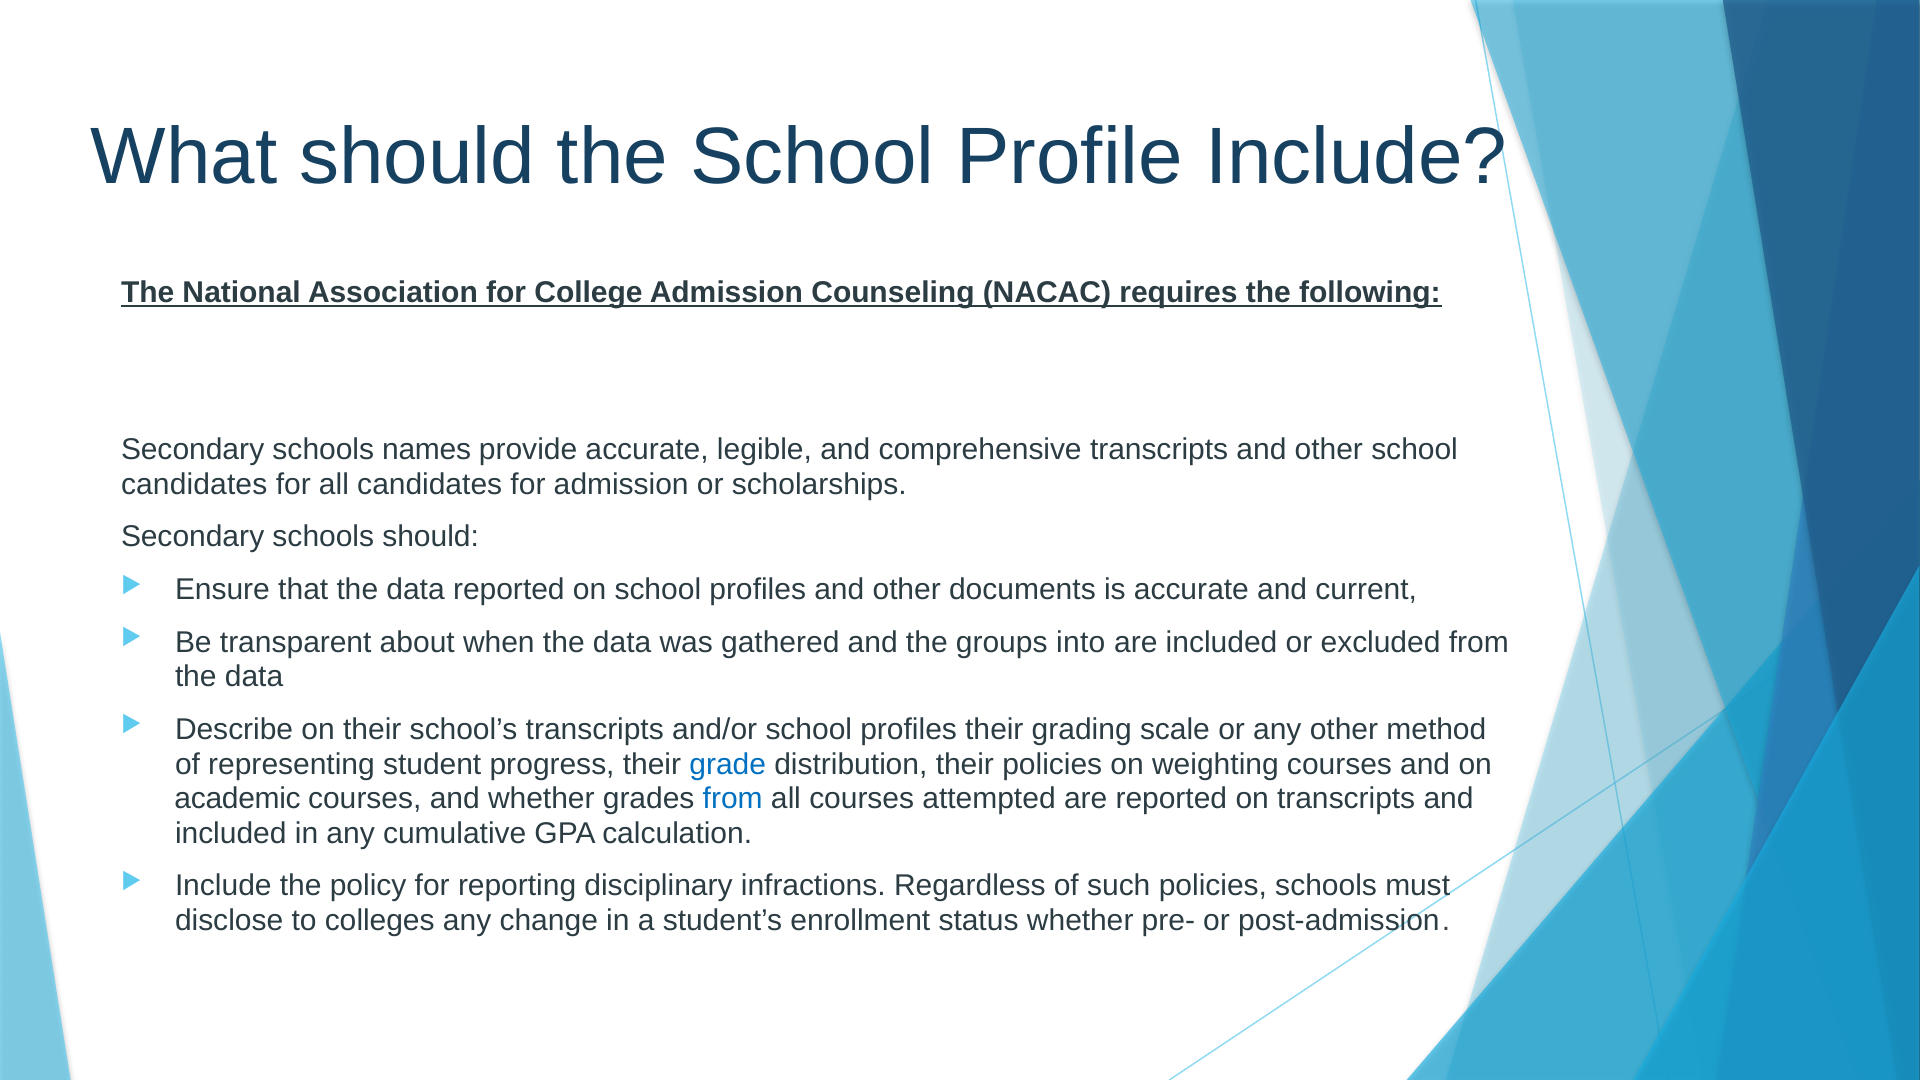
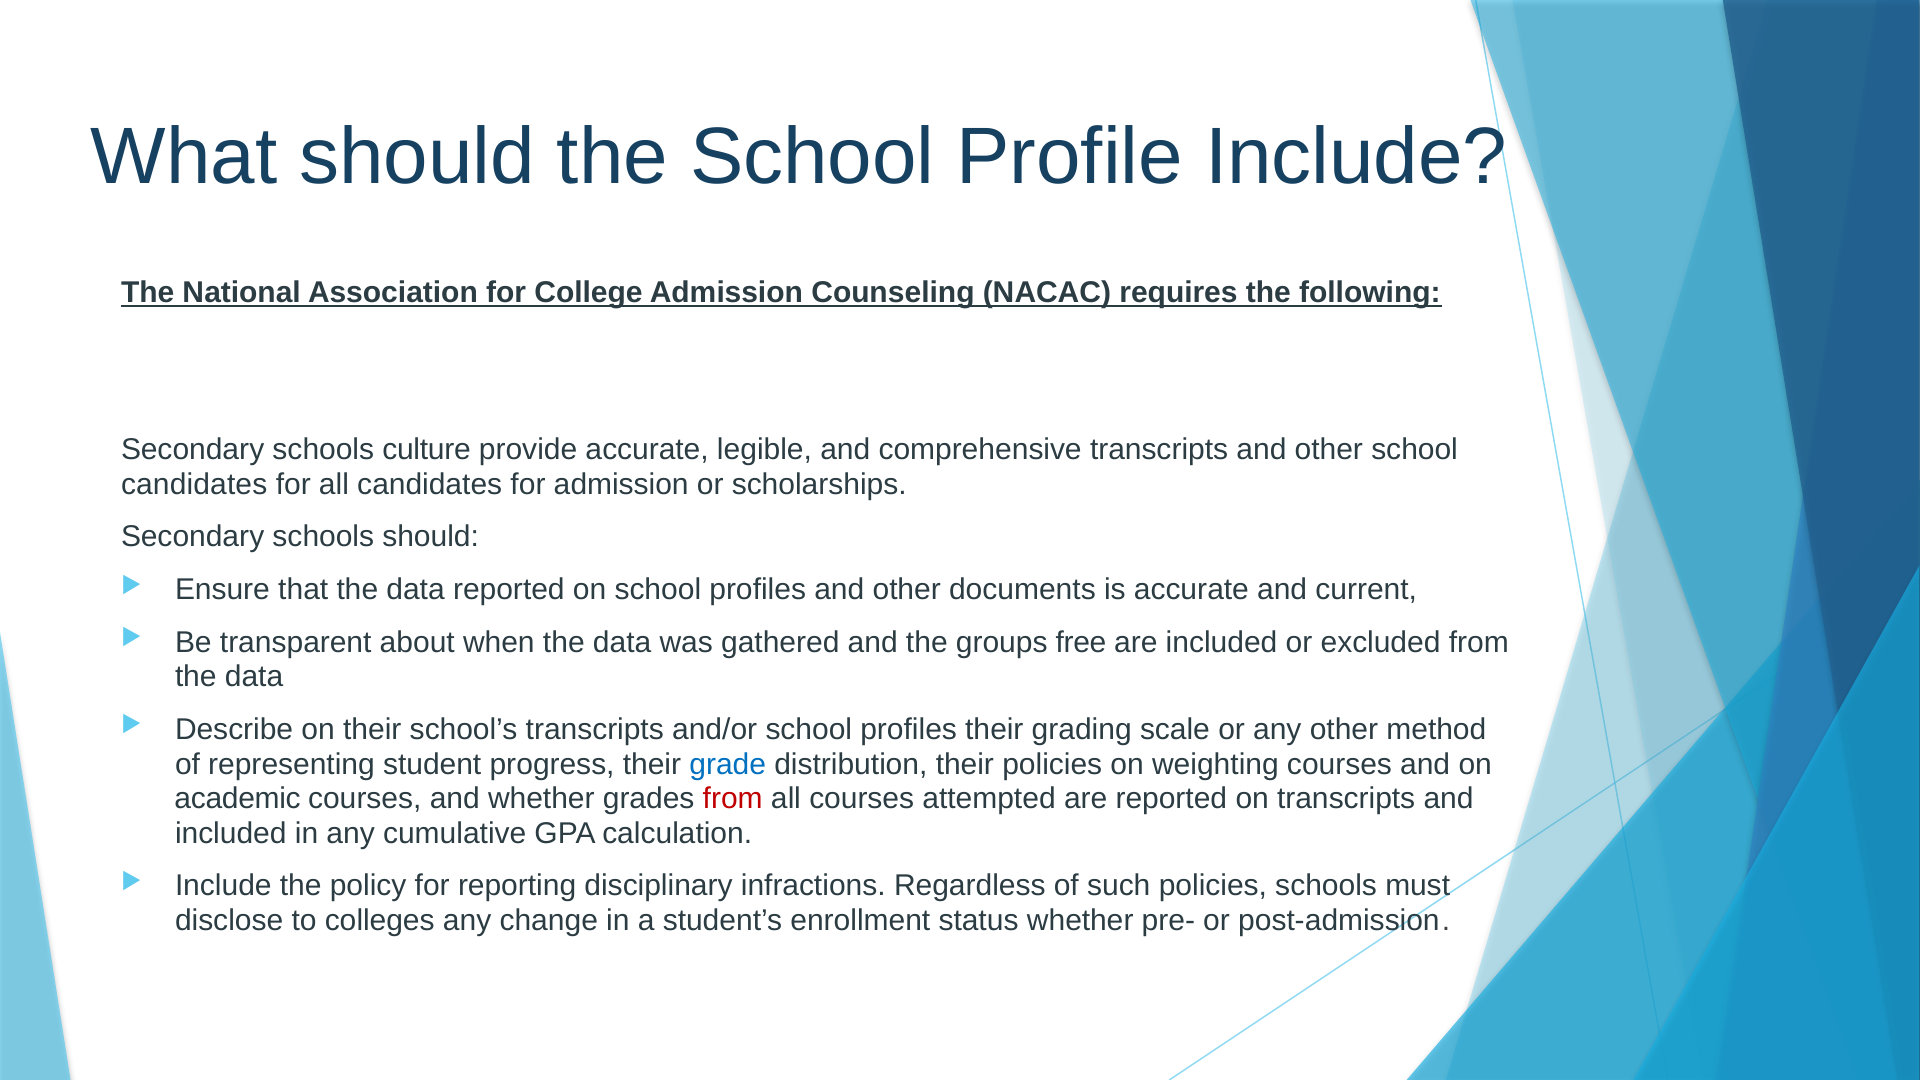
names: names -> culture
into: into -> free
from at (733, 799) colour: blue -> red
